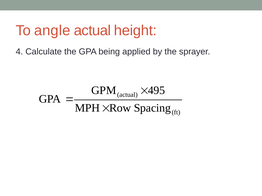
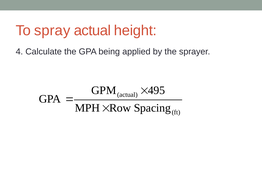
angle: angle -> spray
